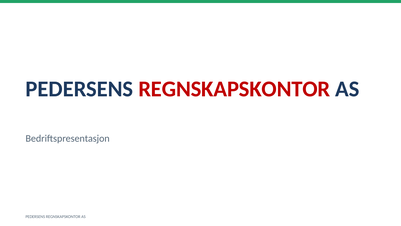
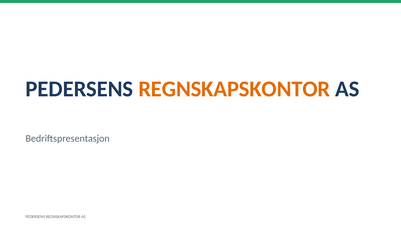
REGNSKAPSKONTOR at (234, 89) colour: red -> orange
